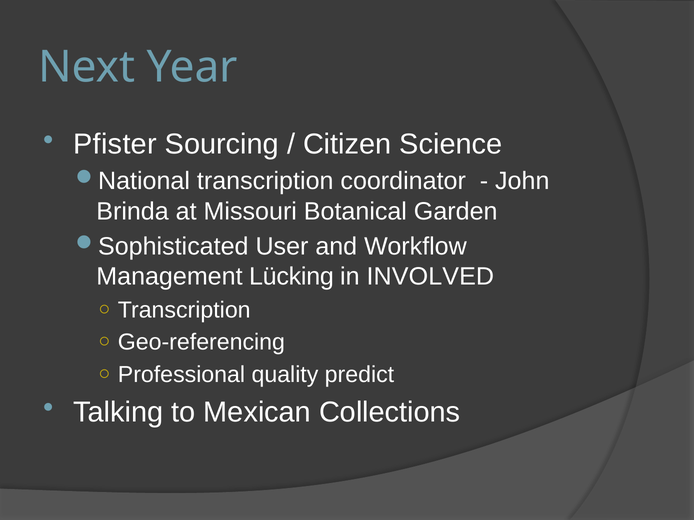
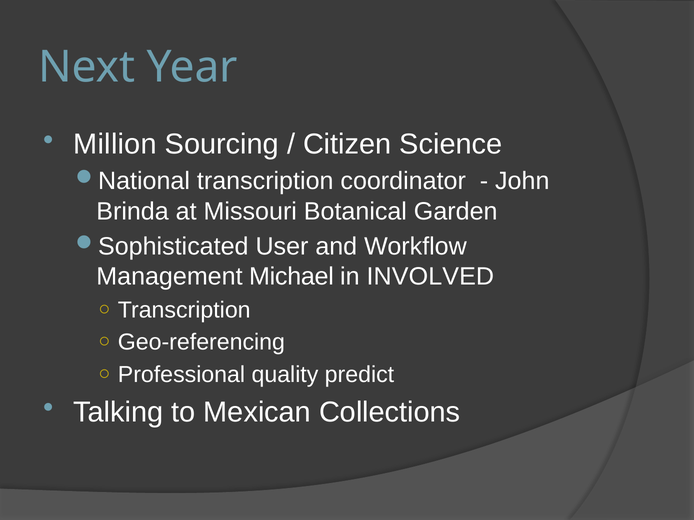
Pfister: Pfister -> Million
Lücking: Lücking -> Michael
